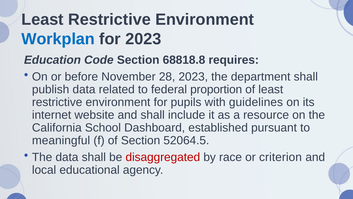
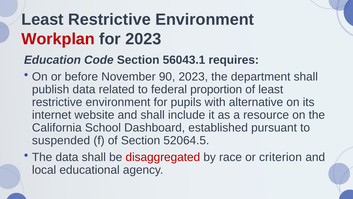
Workplan colour: blue -> red
68818.8: 68818.8 -> 56043.1
28: 28 -> 90
guidelines: guidelines -> alternative
meaningful: meaningful -> suspended
